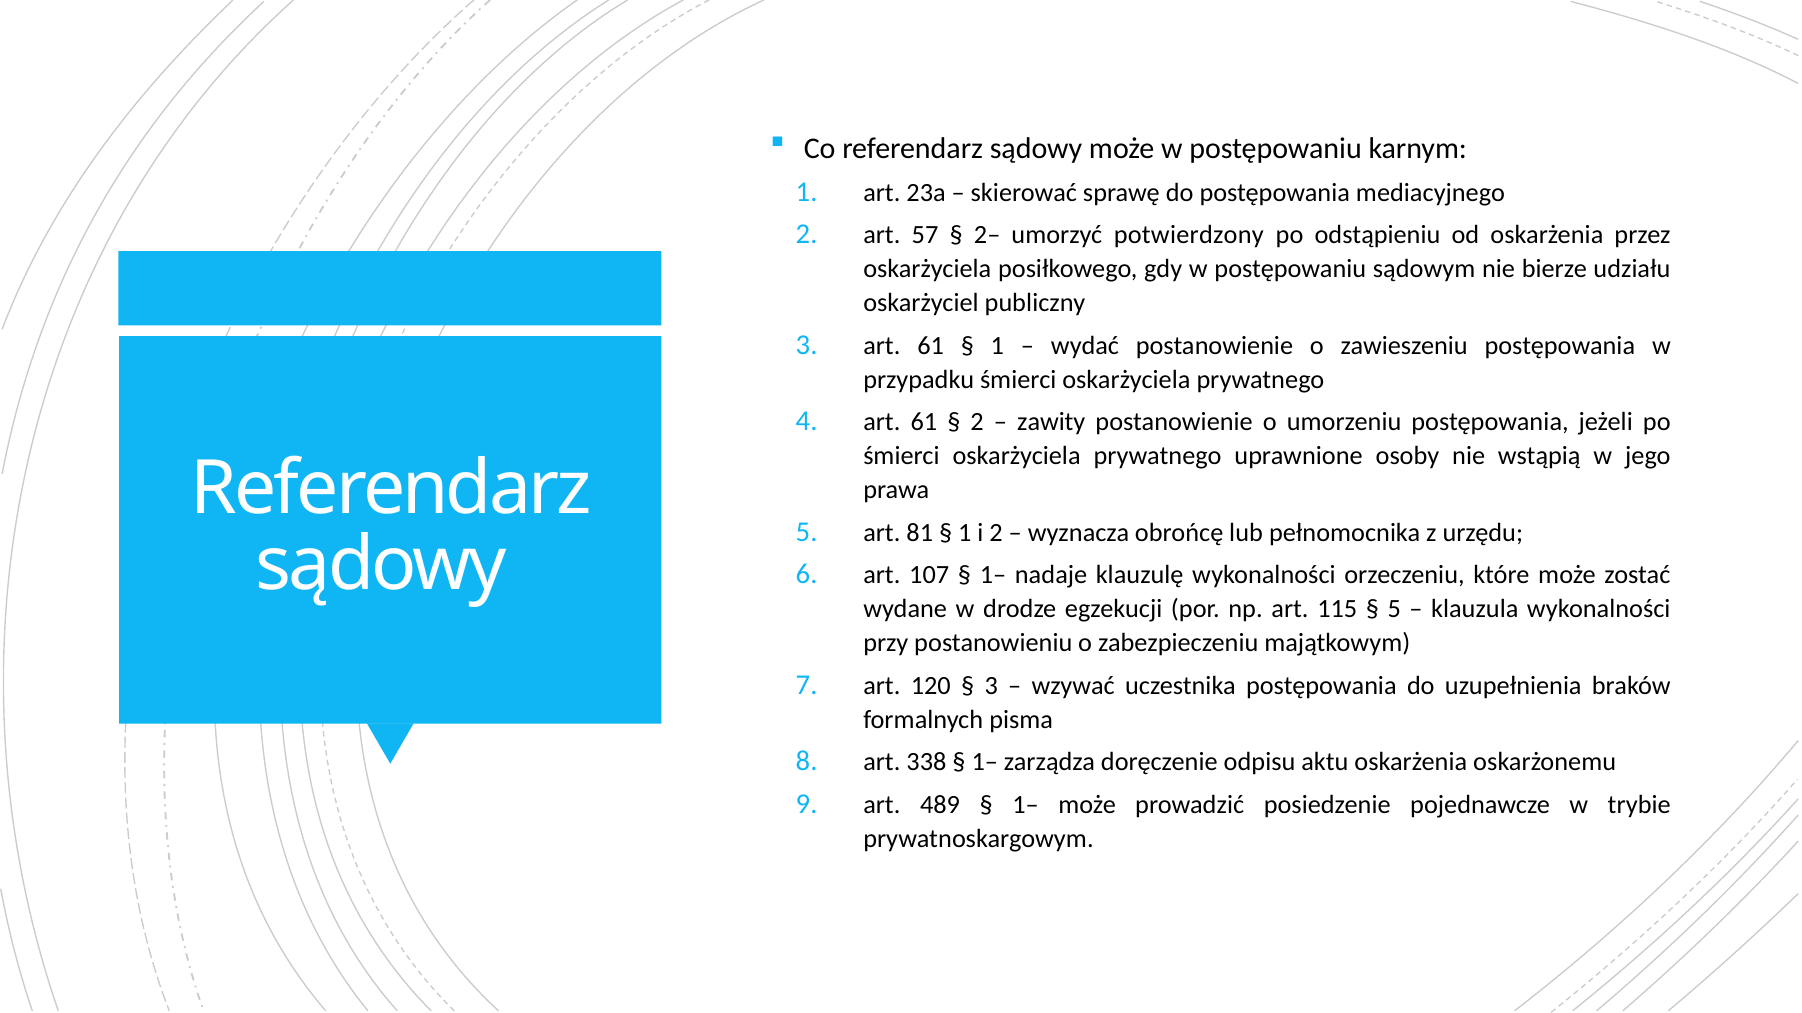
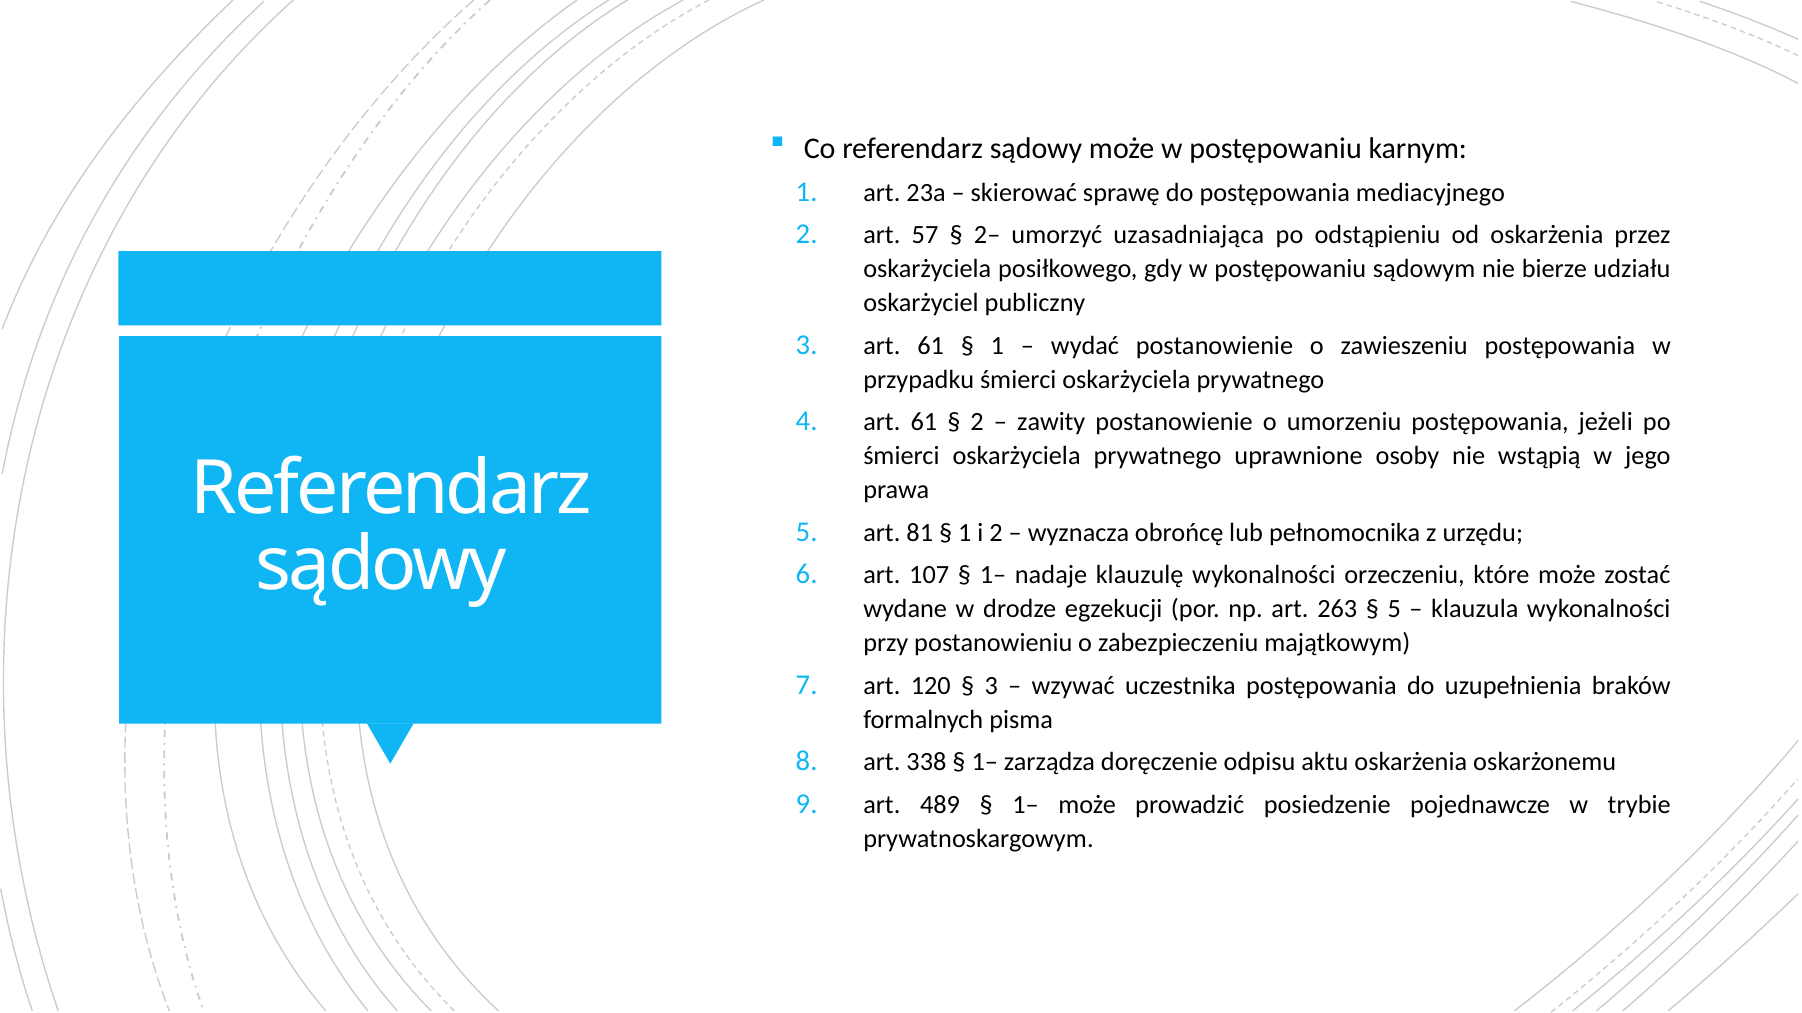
potwierdzony: potwierdzony -> uzasadniająca
115: 115 -> 263
